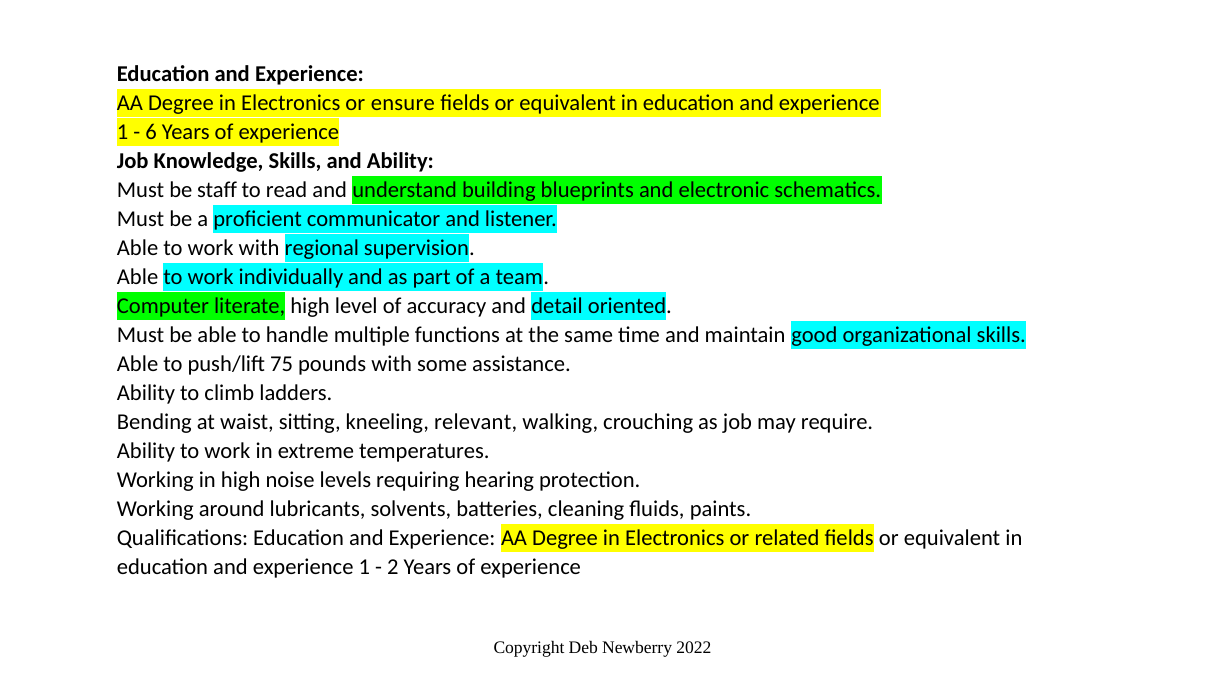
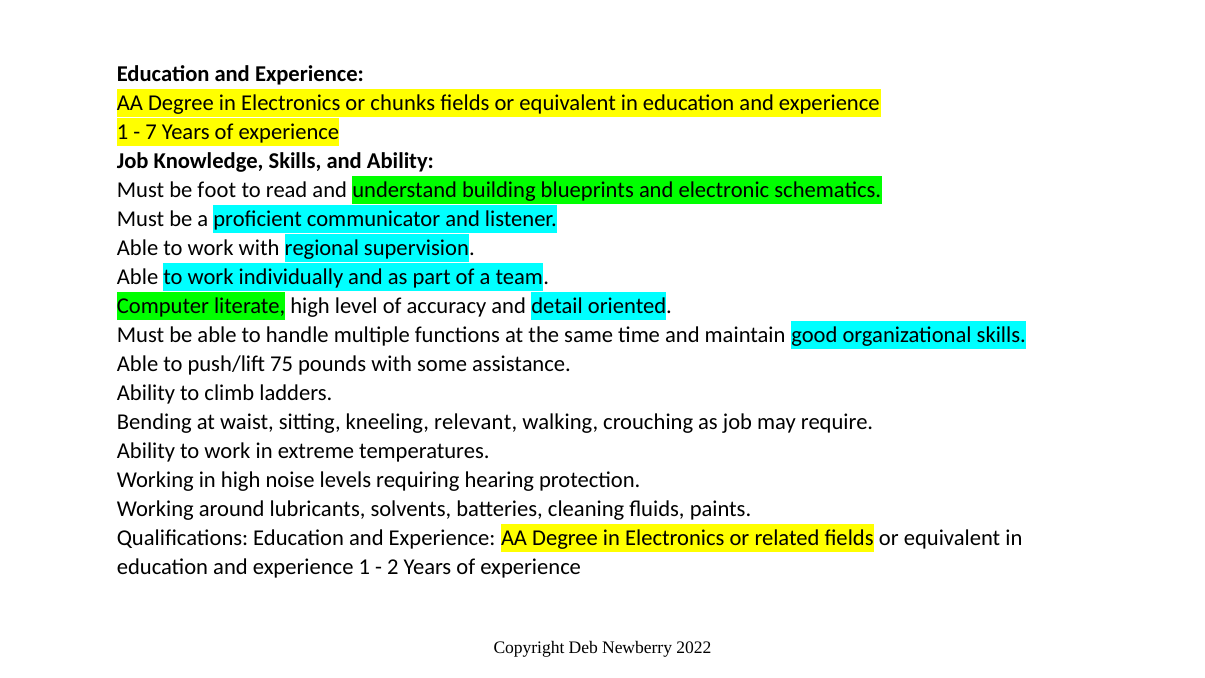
ensure: ensure -> chunks
6: 6 -> 7
staff: staff -> foot
